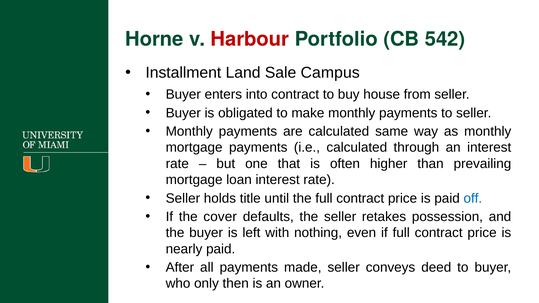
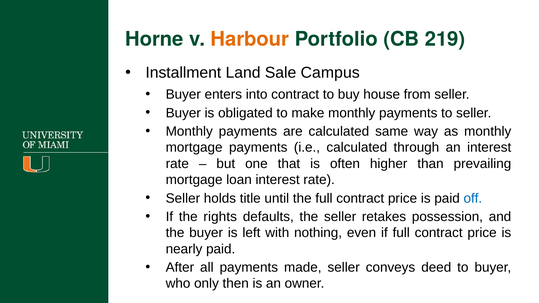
Harbour colour: red -> orange
542: 542 -> 219
cover: cover -> rights
